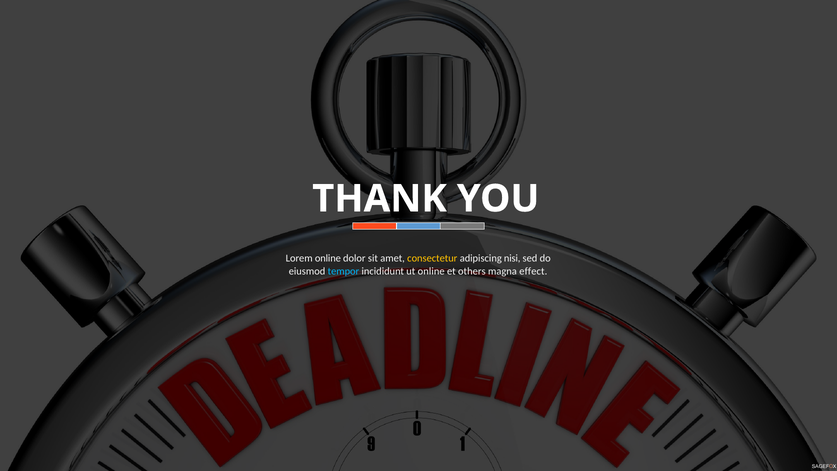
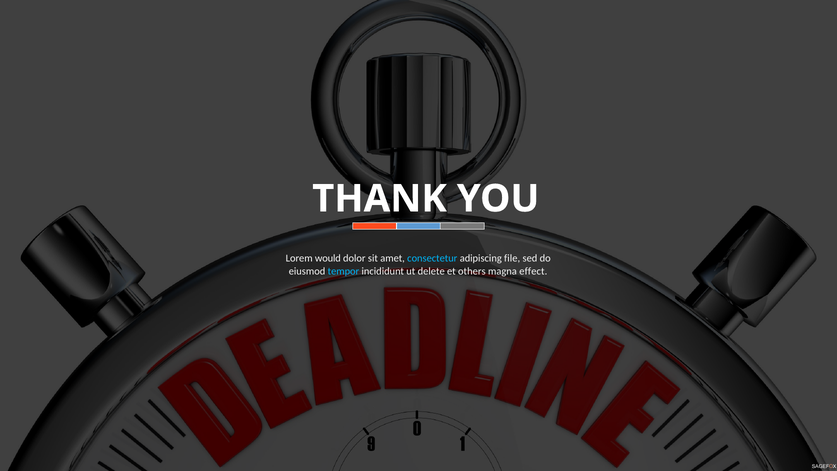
Lorem online: online -> would
consectetur colour: yellow -> light blue
nisi: nisi -> file
ut online: online -> delete
